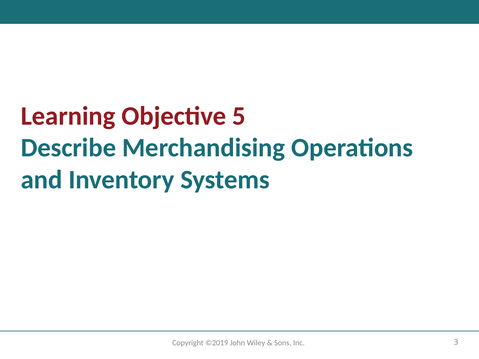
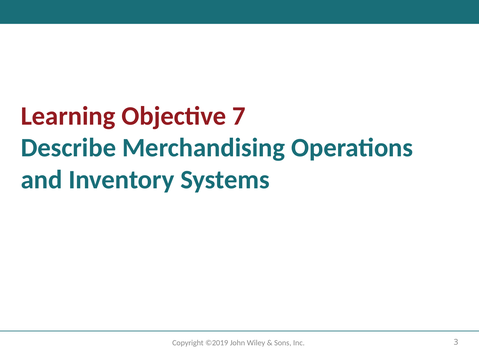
5: 5 -> 7
